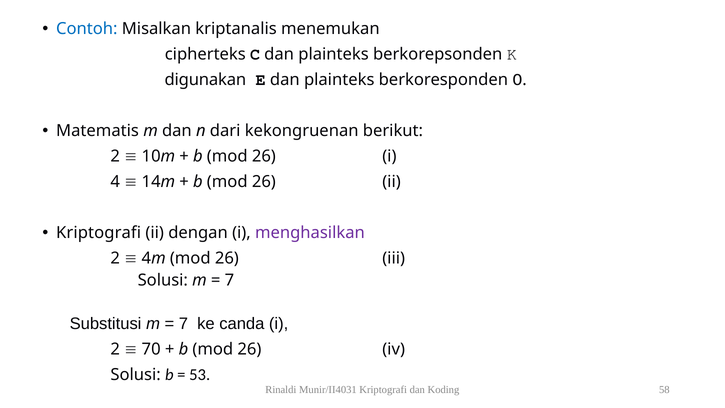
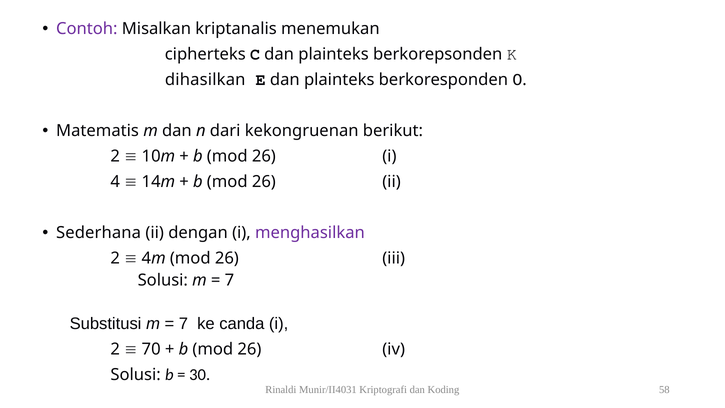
Contoh colour: blue -> purple
digunakan: digunakan -> dihasilkan
Kriptografi at (99, 233): Kriptografi -> Sederhana
53: 53 -> 30
